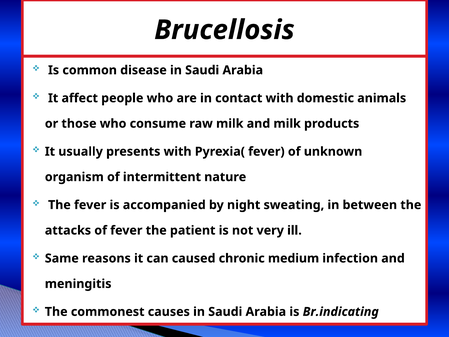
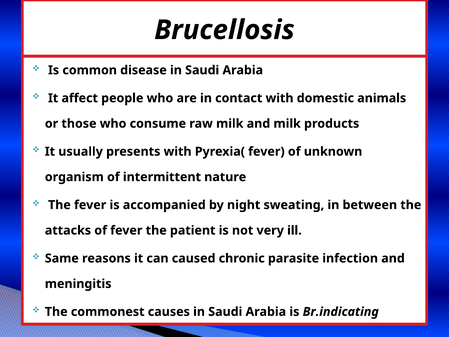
medium: medium -> parasite
